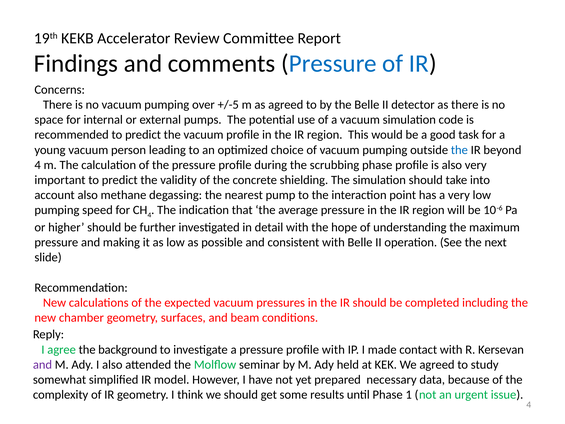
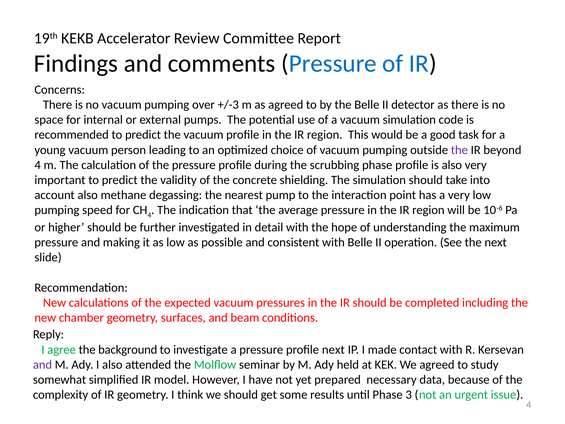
+/-5: +/-5 -> +/-3
the at (459, 150) colour: blue -> purple
profile with: with -> next
1: 1 -> 3
